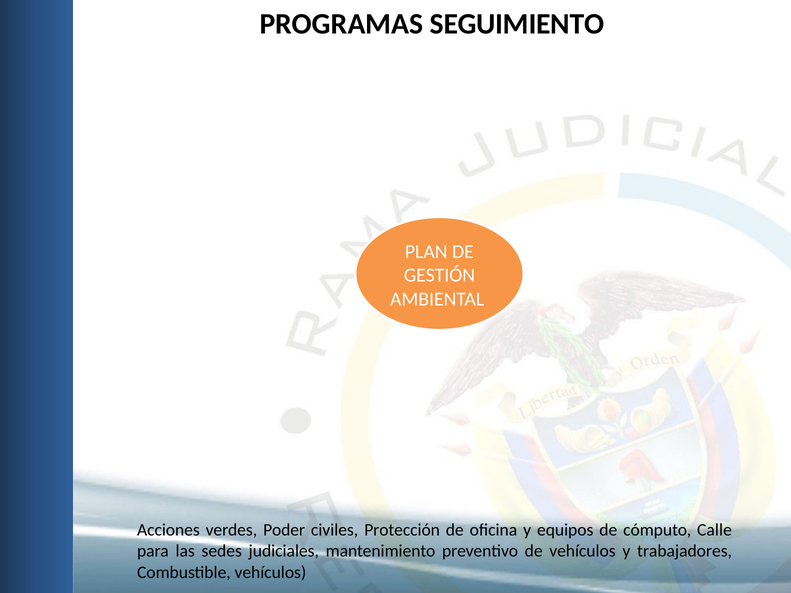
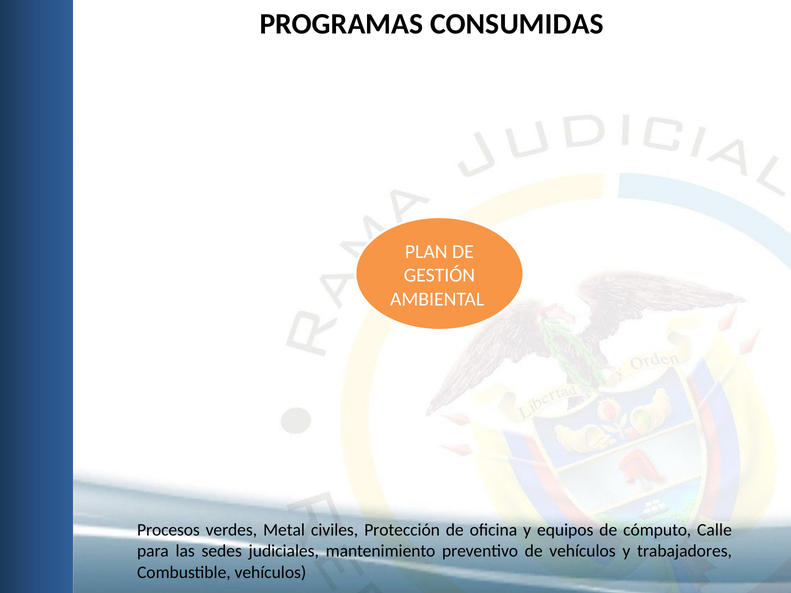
SEGUIMIENTO: SEGUIMIENTO -> CONSUMIDAS
Acciones: Acciones -> Procesos
Poder: Poder -> Metal
